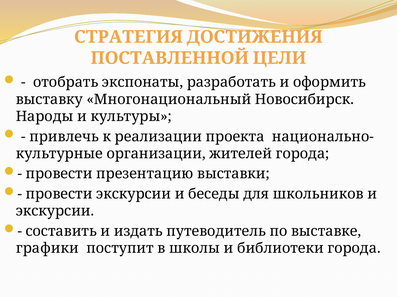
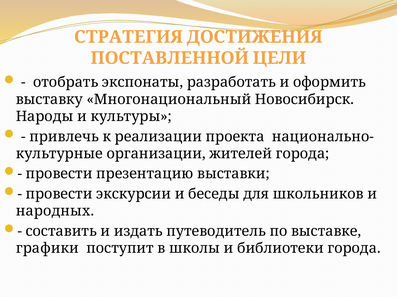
экскурсии at (55, 212): экскурсии -> народных
